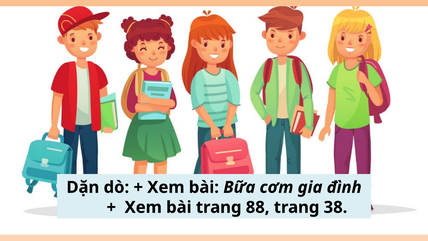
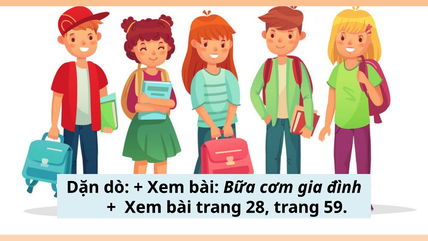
88: 88 -> 28
38: 38 -> 59
